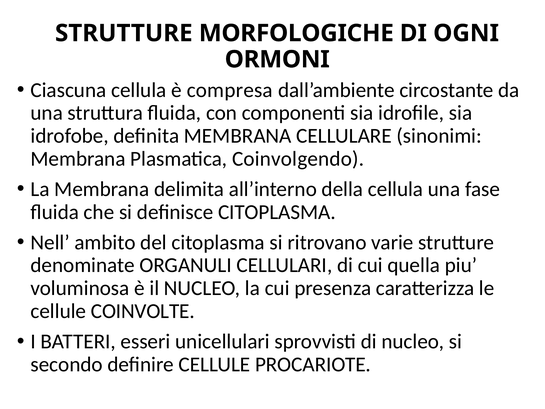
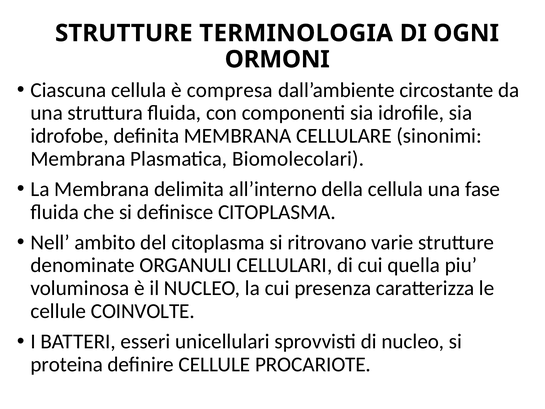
MORFOLOGICHE: MORFOLOGICHE -> TERMINOLOGIA
Coinvolgendo: Coinvolgendo -> Biomolecolari
secondo: secondo -> proteina
